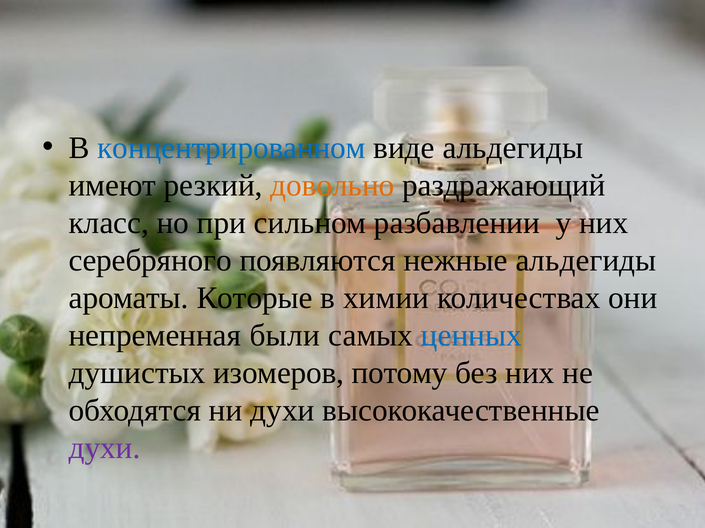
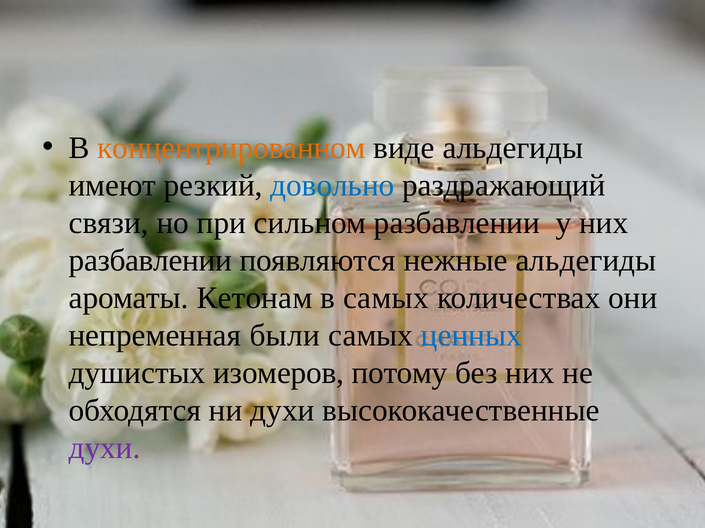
концентрированном colour: blue -> orange
довольно colour: orange -> blue
класс: класс -> связи
серебряного at (150, 261): серебряного -> разбавлении
Которые: Которые -> Кетонам
в химии: химии -> самых
